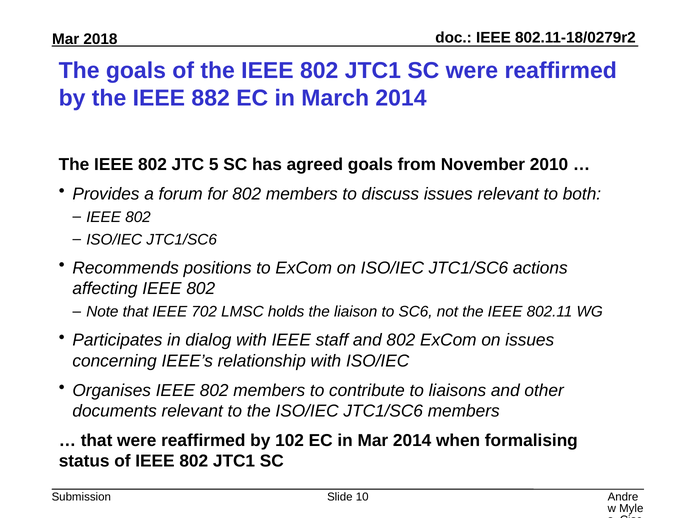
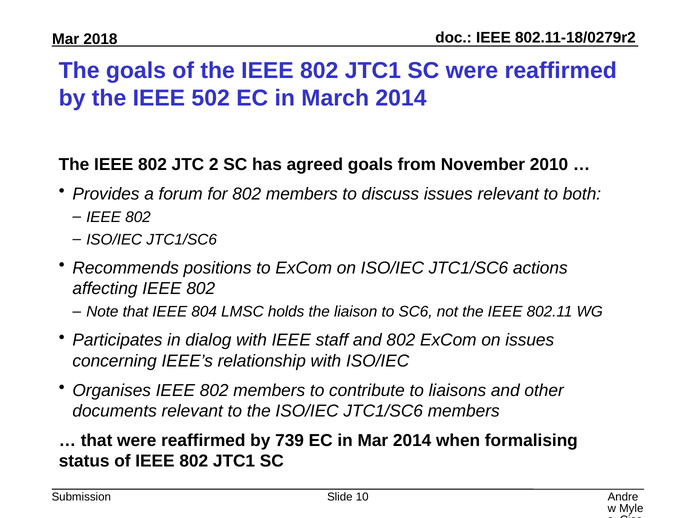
882: 882 -> 502
5: 5 -> 2
702: 702 -> 804
102: 102 -> 739
